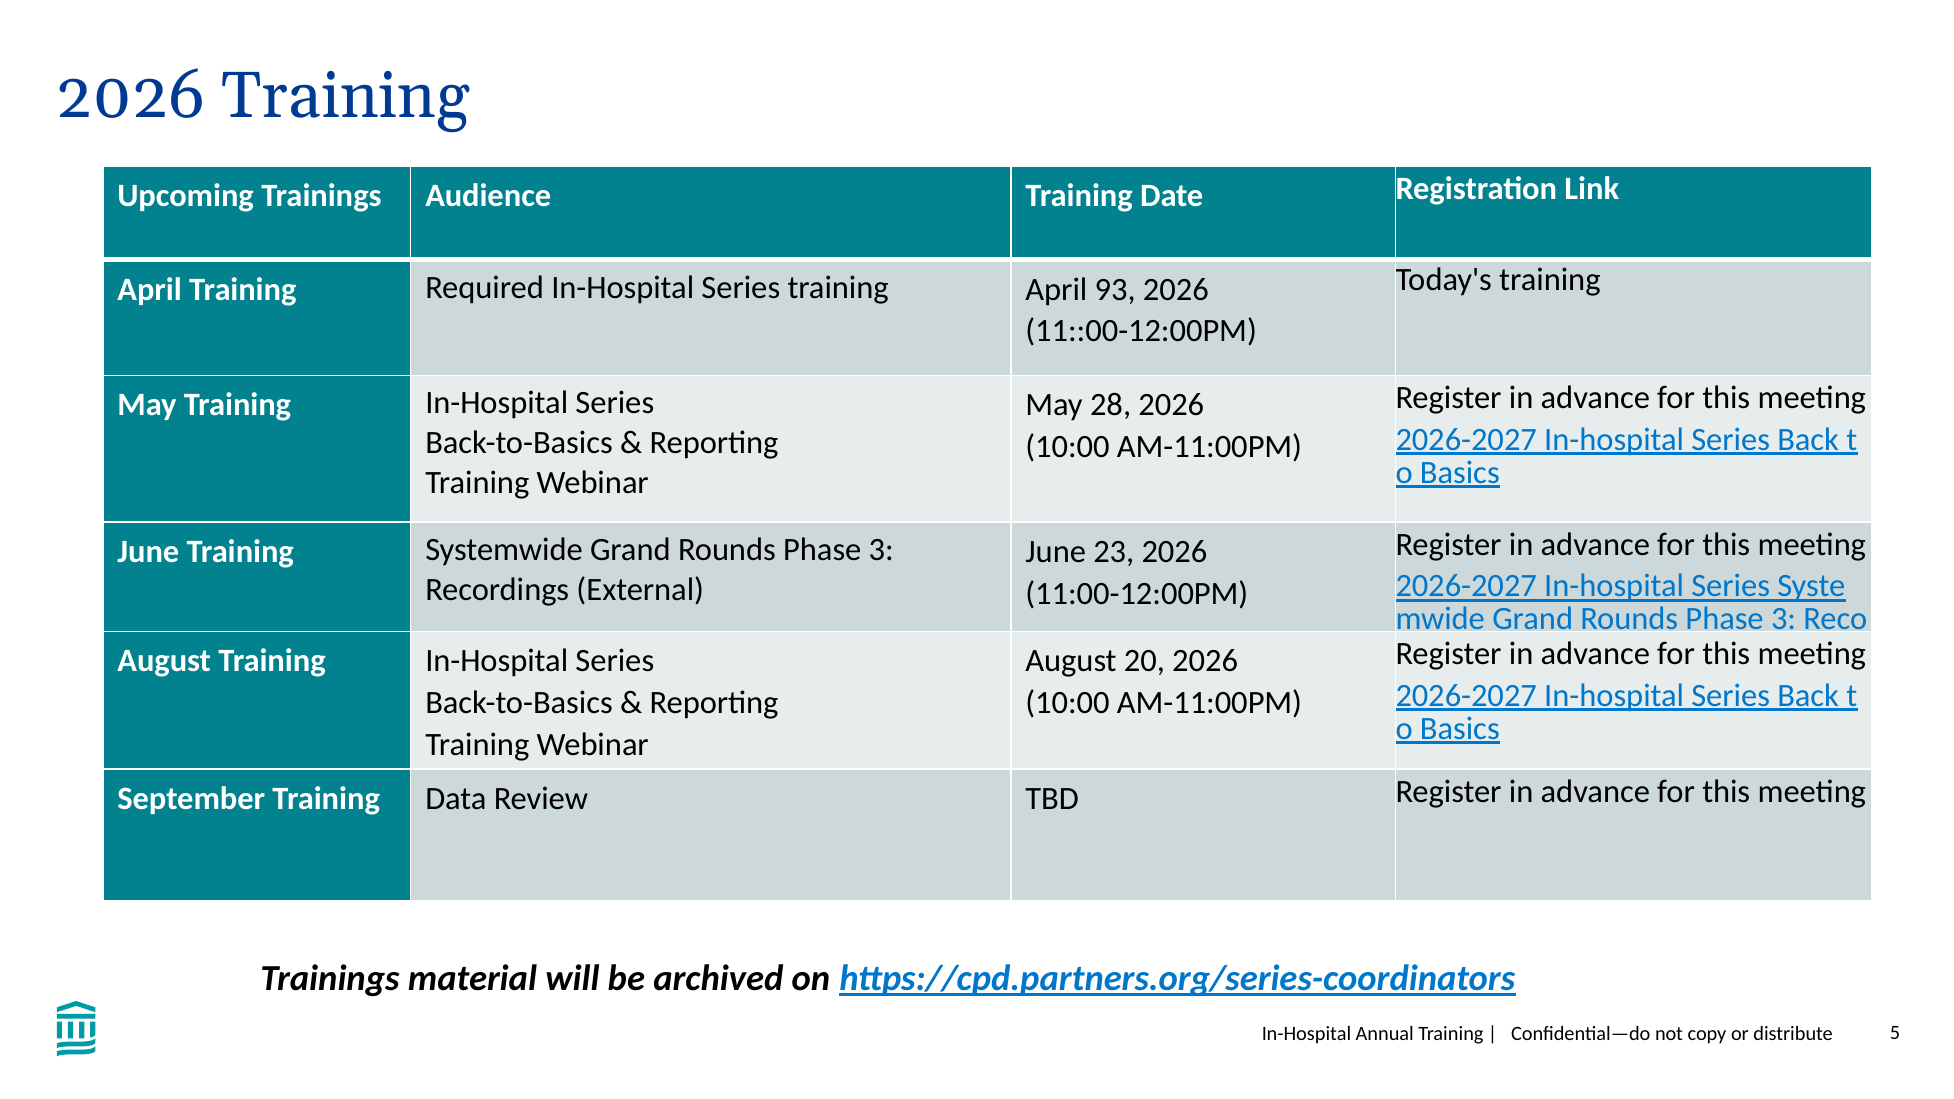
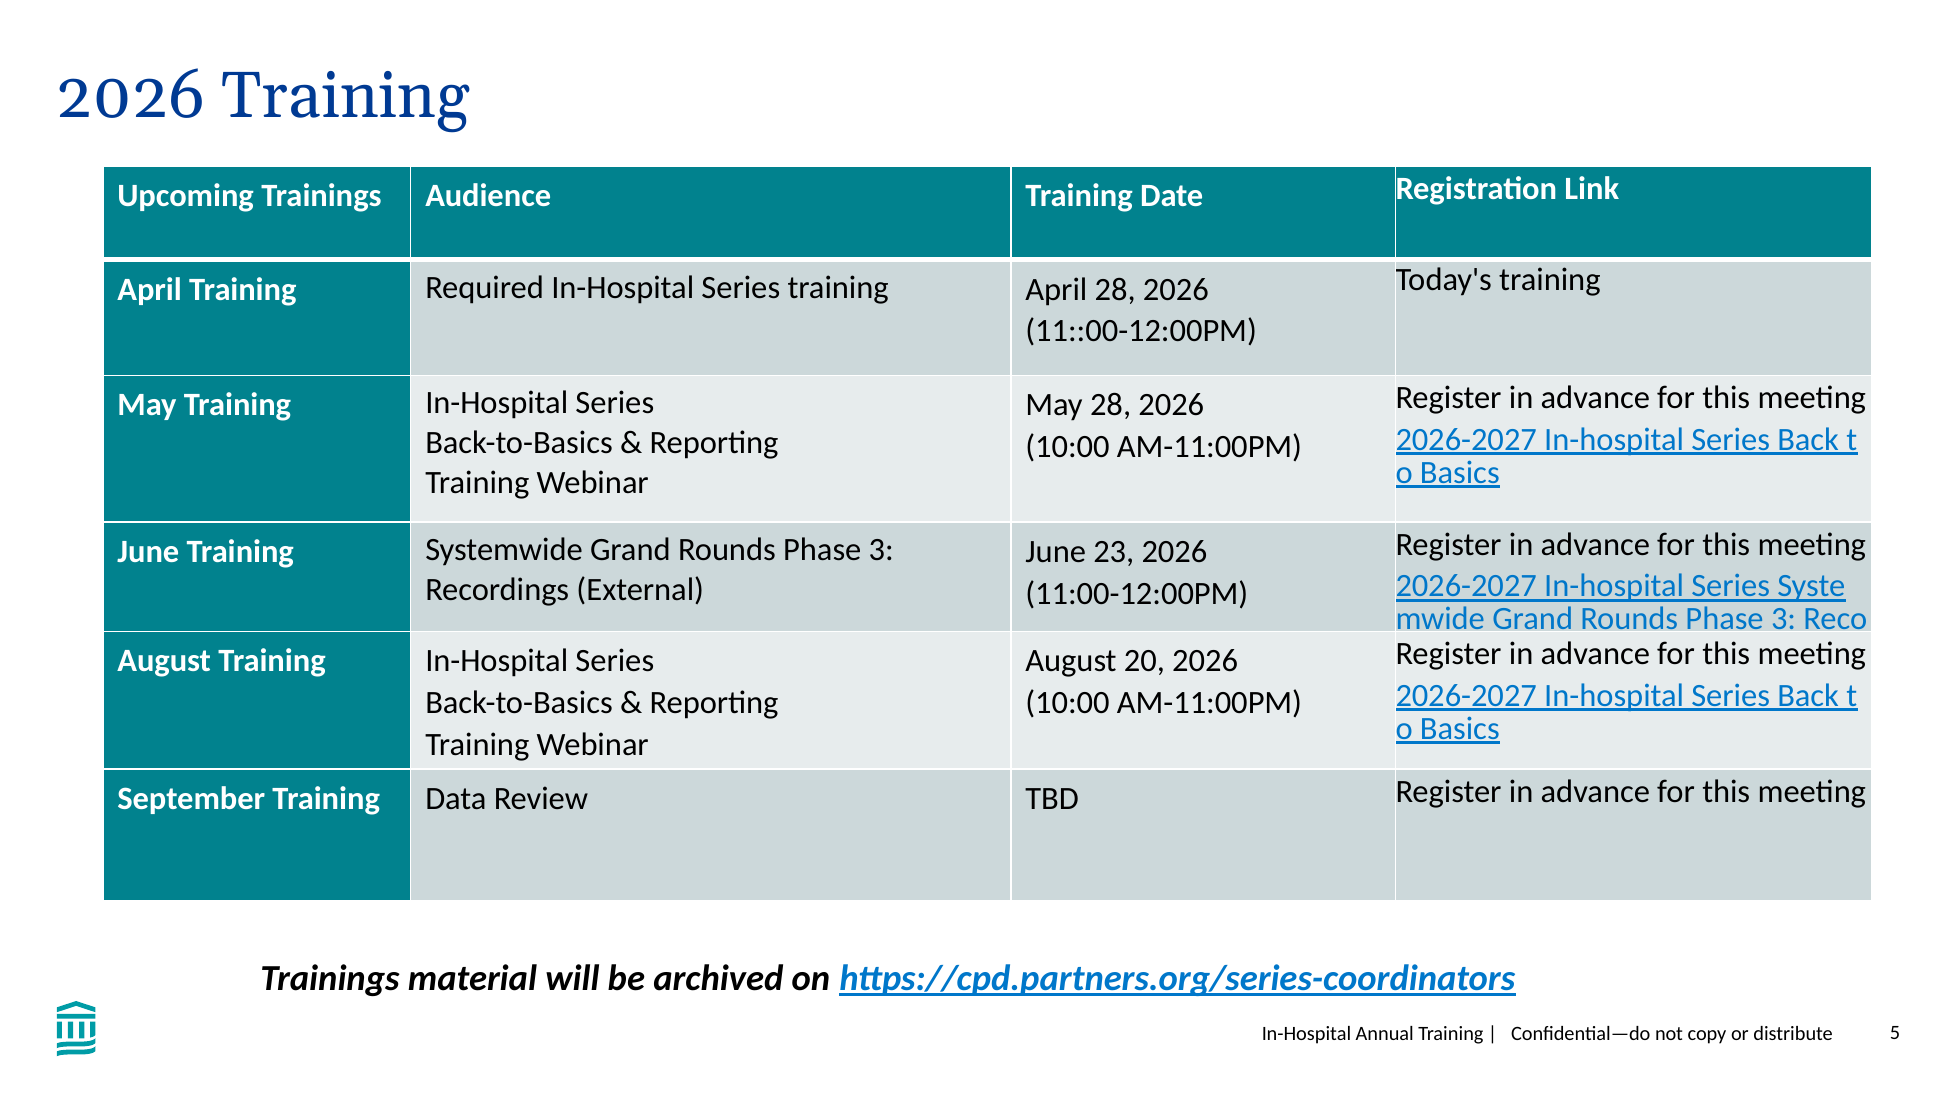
April 93: 93 -> 28
